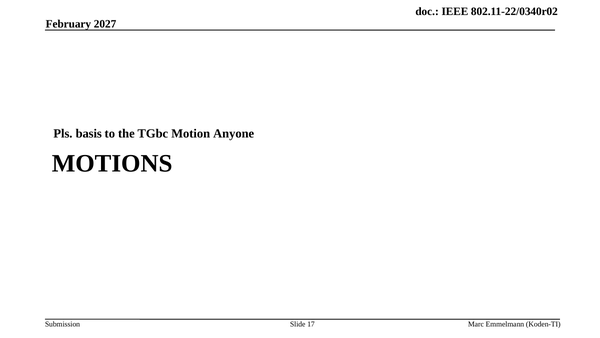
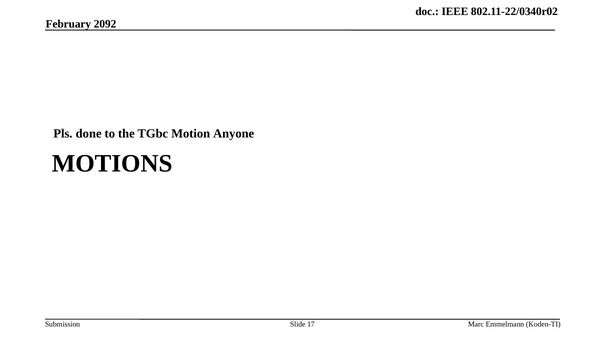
2027: 2027 -> 2092
basis: basis -> done
